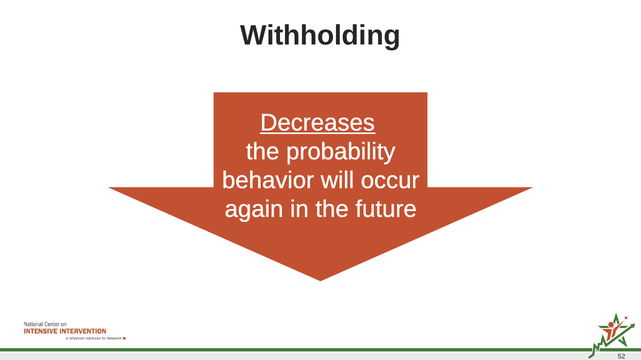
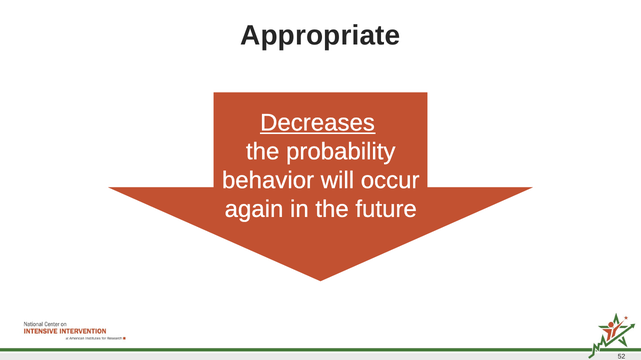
Withholding: Withholding -> Appropriate
